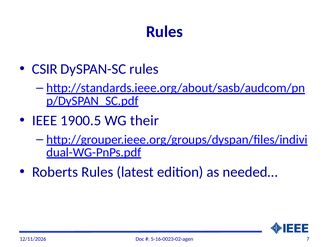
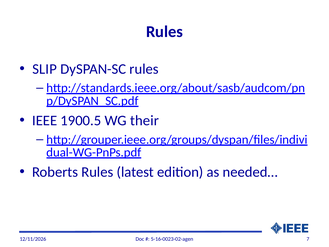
CSIR: CSIR -> SLIP
